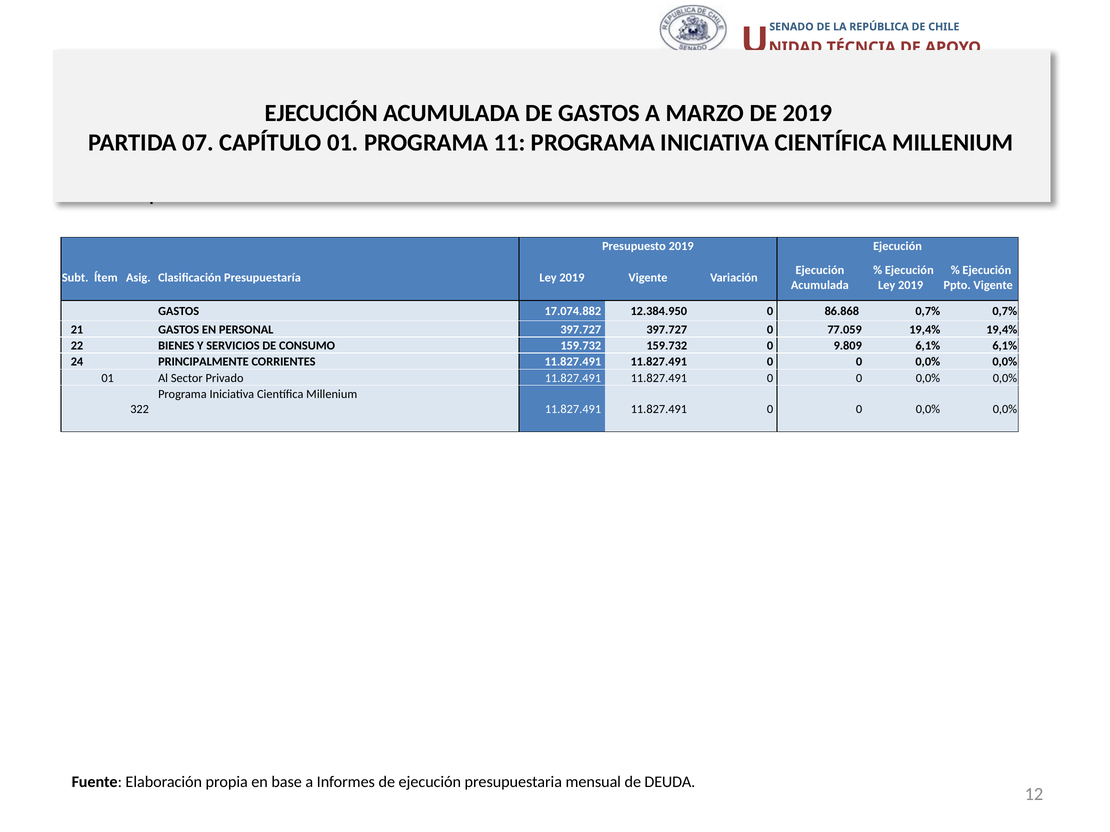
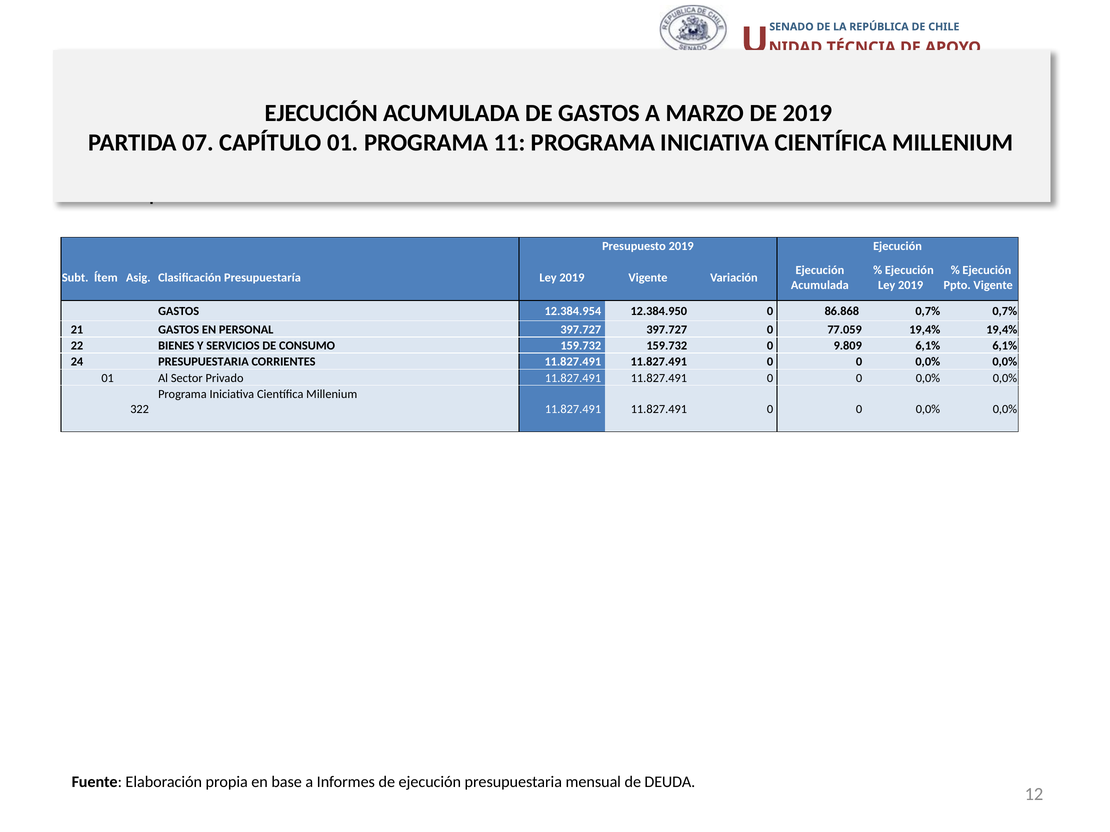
17.074.882: 17.074.882 -> 12.384.954
24 PRINCIPALMENTE: PRINCIPALMENTE -> PRESUPUESTARIA
